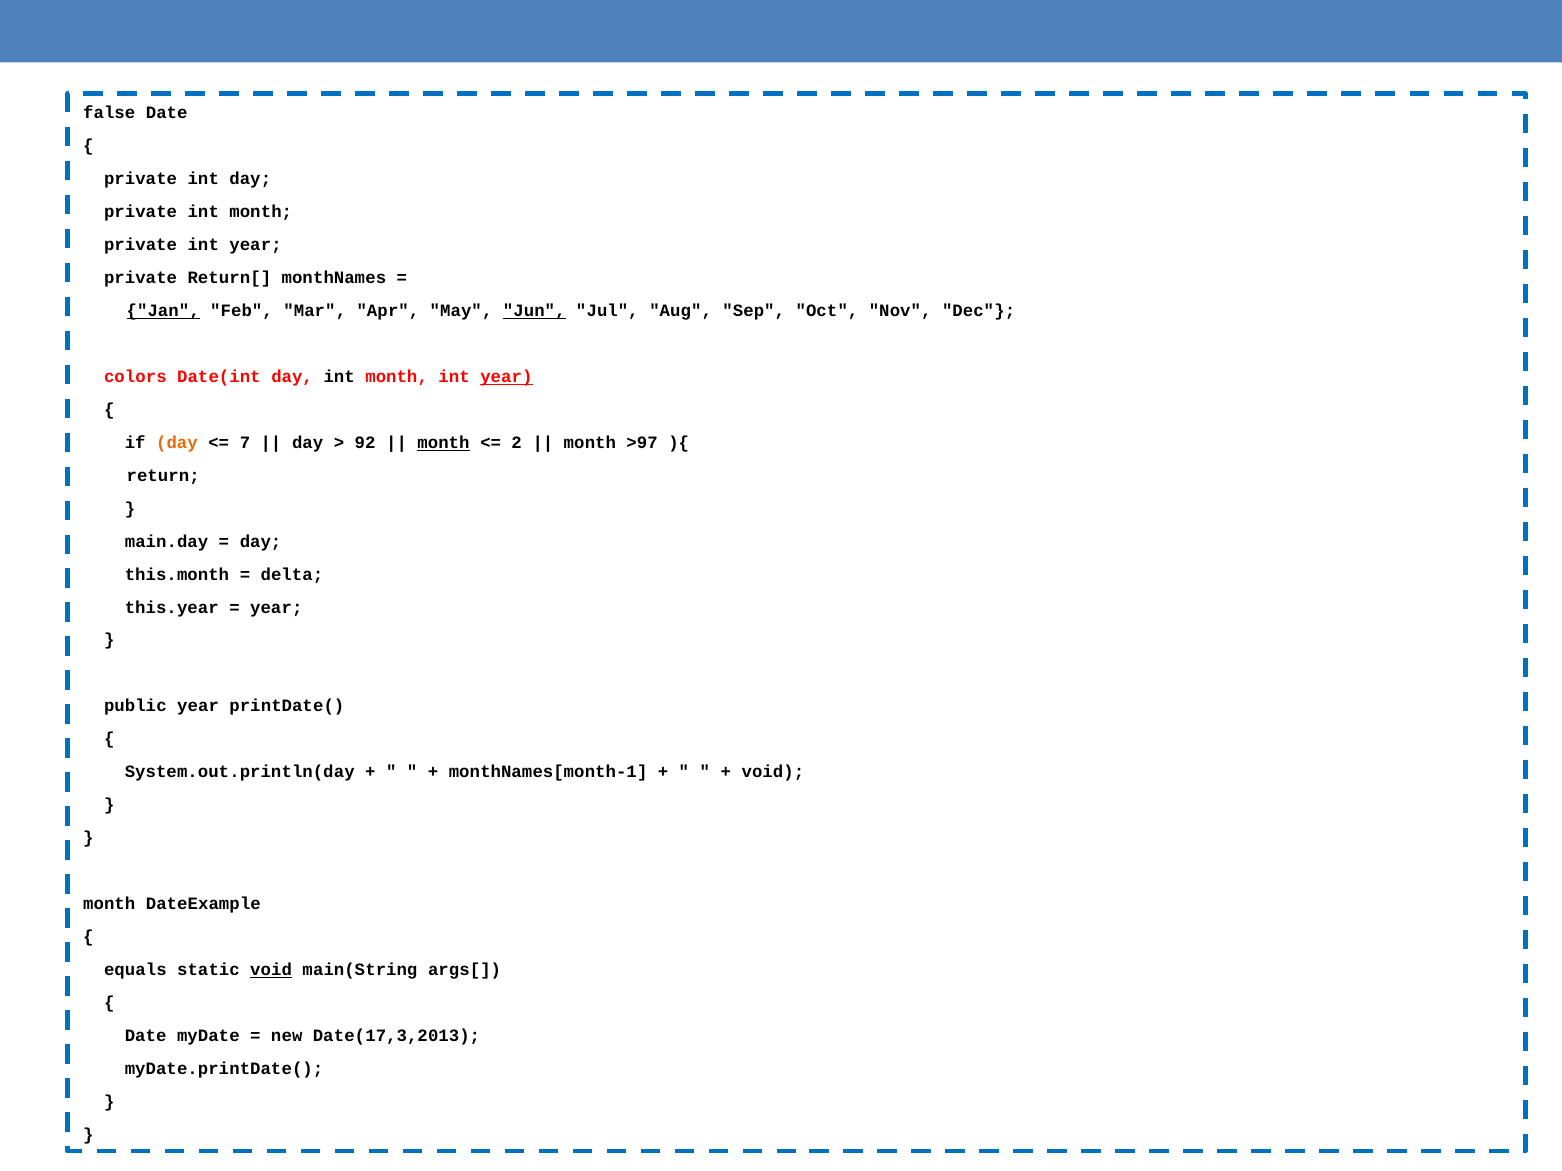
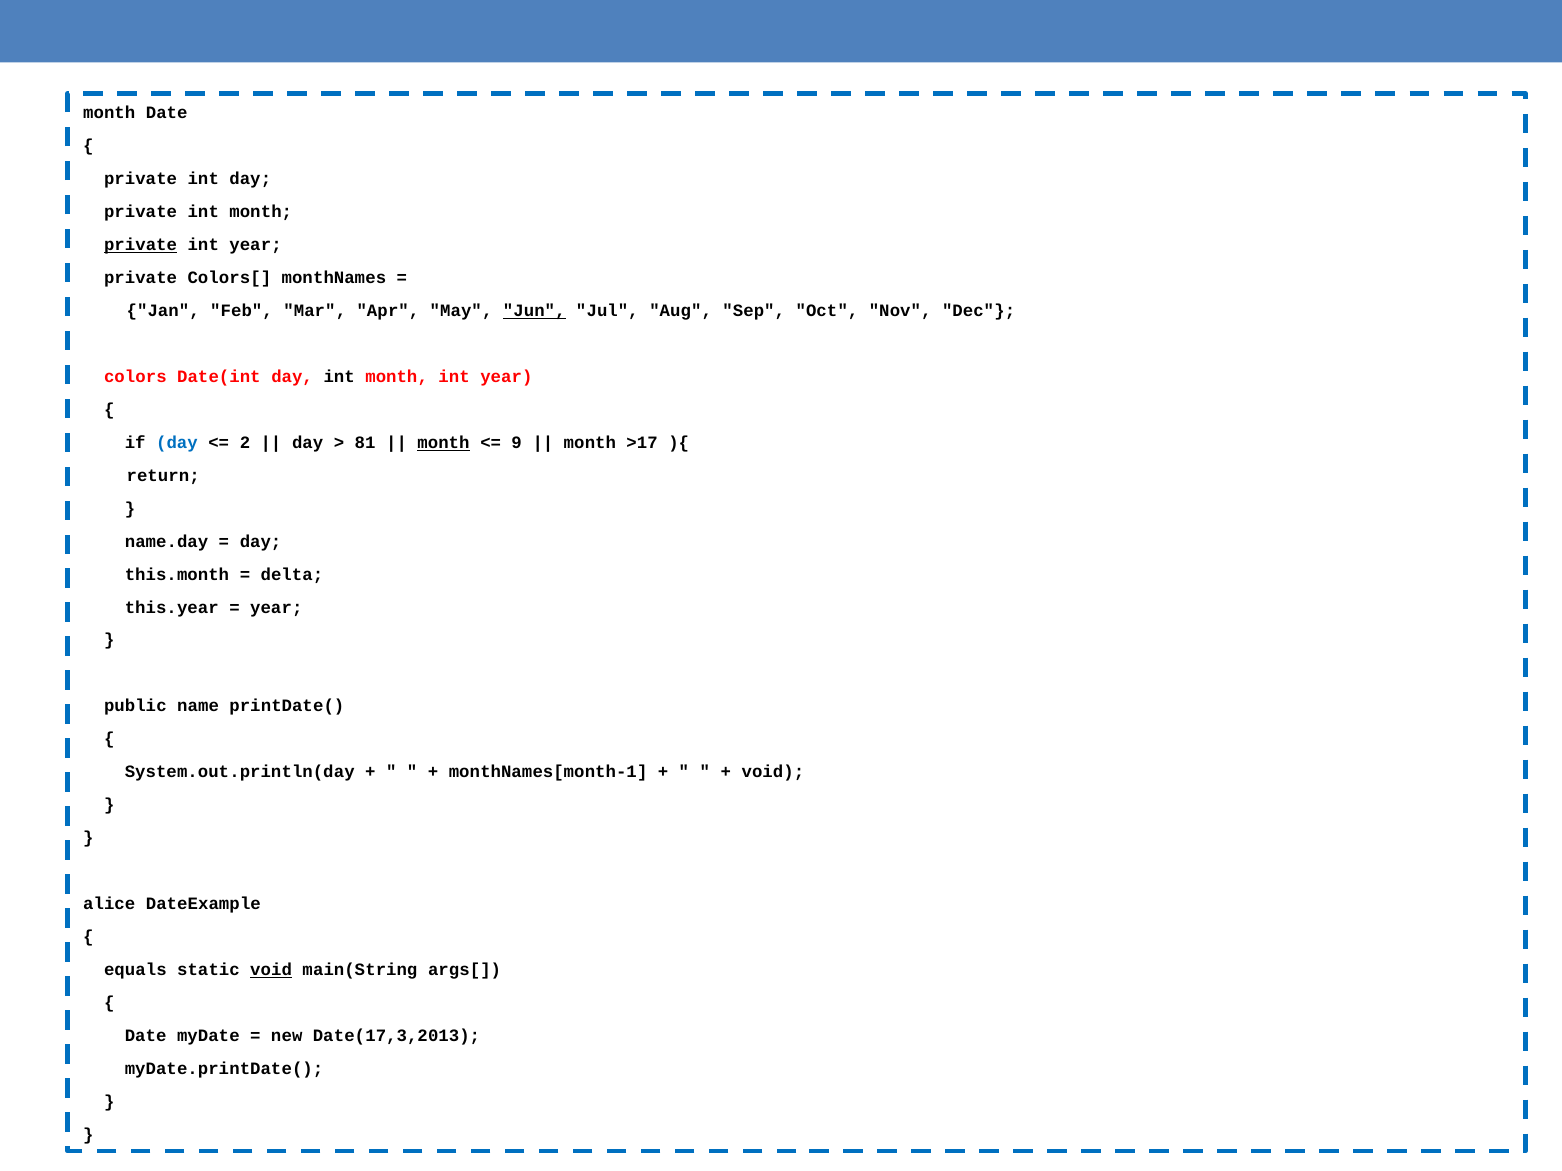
false at (109, 113): false -> month
private at (141, 245) underline: none -> present
Return[: Return[ -> Colors[
Jan underline: present -> none
year at (506, 377) underline: present -> none
day at (177, 443) colour: orange -> blue
7: 7 -> 2
92: 92 -> 81
2: 2 -> 9
>97: >97 -> >17
main.day: main.day -> name.day
public year: year -> name
month at (109, 904): month -> alice
